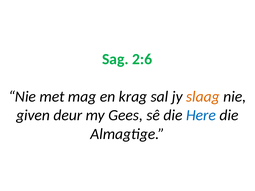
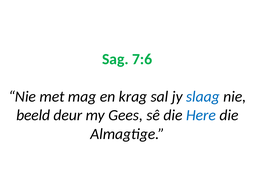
2:6: 2:6 -> 7:6
slaag colour: orange -> blue
given: given -> beeld
